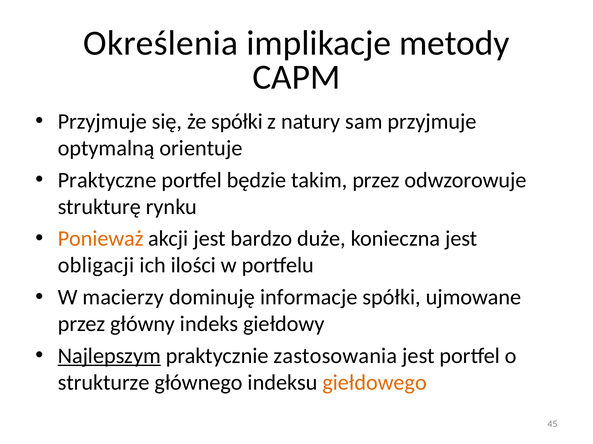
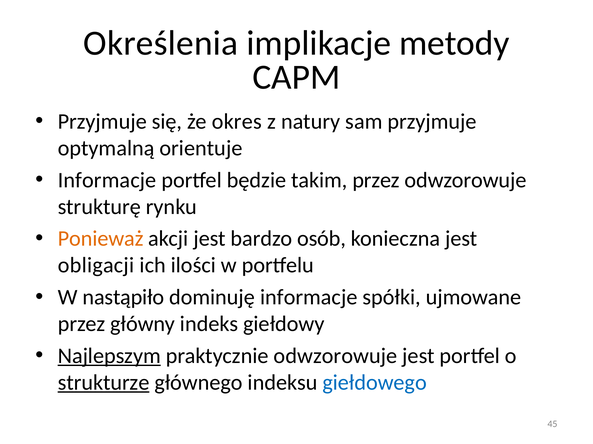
że spółki: spółki -> okres
Praktyczne at (107, 180): Praktyczne -> Informacje
duże: duże -> osób
macierzy: macierzy -> nastąpiło
praktycznie zastosowania: zastosowania -> odwzorowuje
strukturze underline: none -> present
giełdowego colour: orange -> blue
